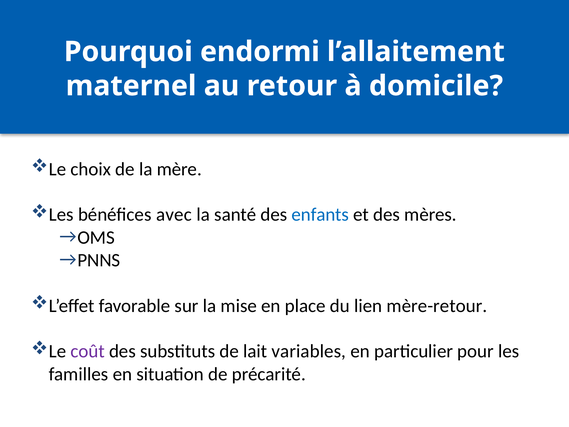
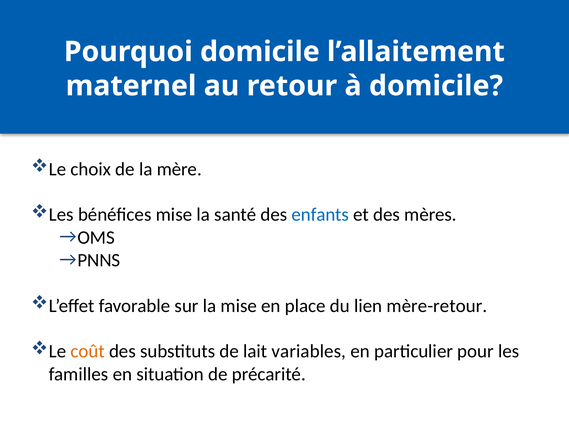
Pourquoi endormi: endormi -> domicile
bénéfices avec: avec -> mise
coût colour: purple -> orange
